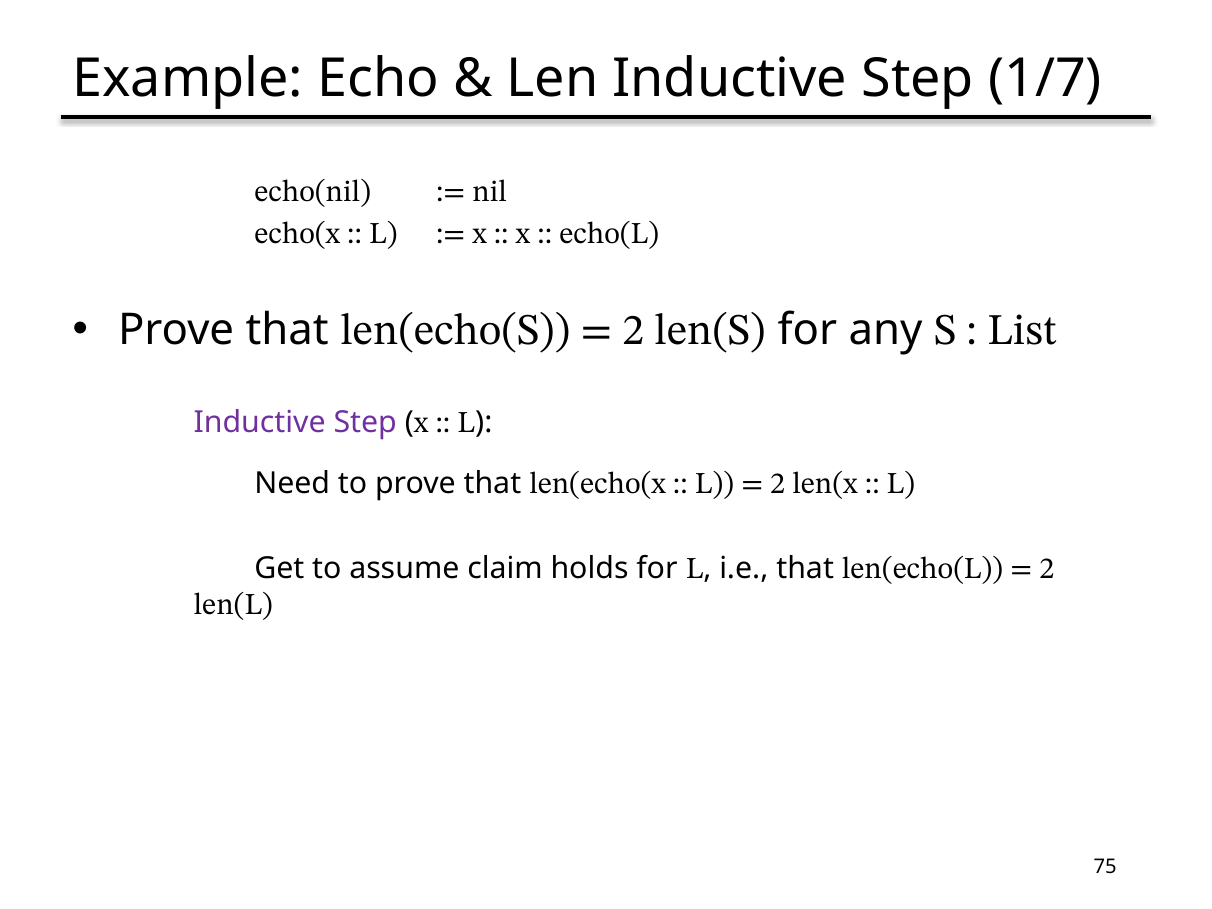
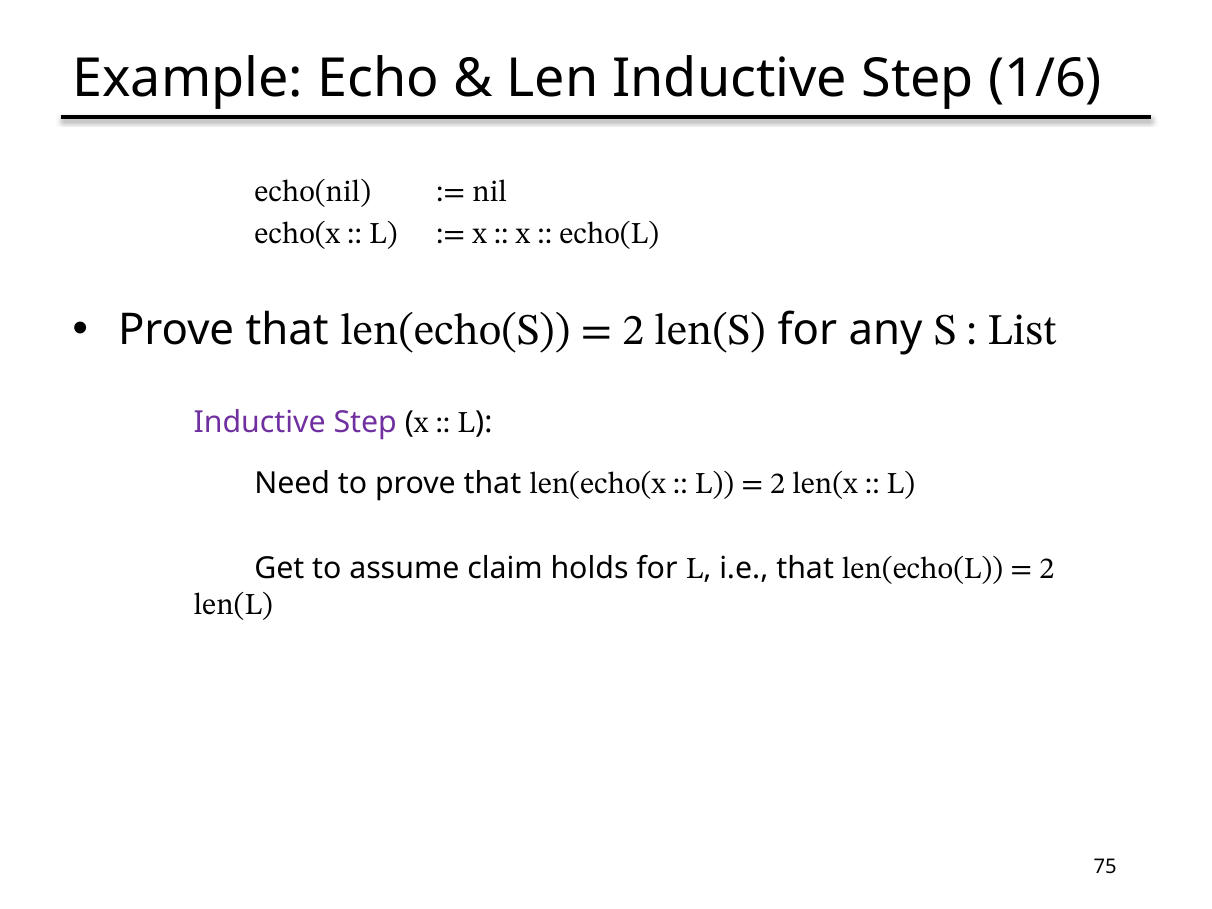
1/7: 1/7 -> 1/6
